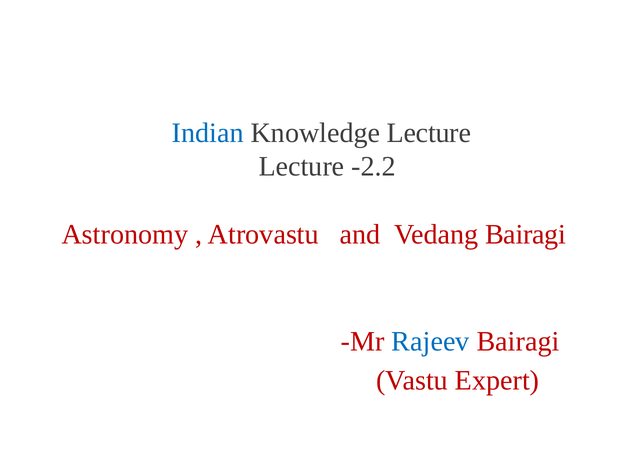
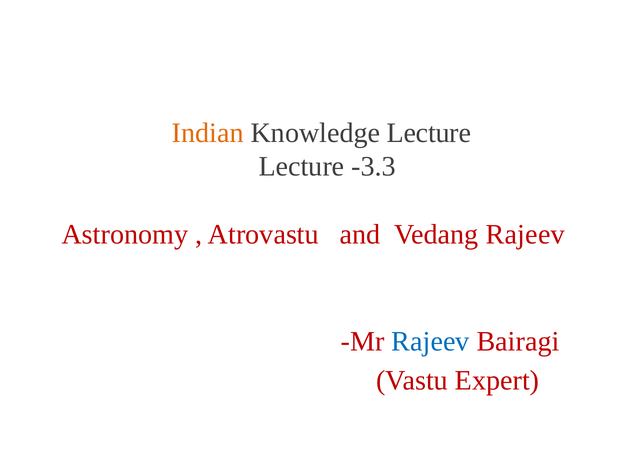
Indian colour: blue -> orange
-2.2: -2.2 -> -3.3
Vedang Bairagi: Bairagi -> Rajeev
